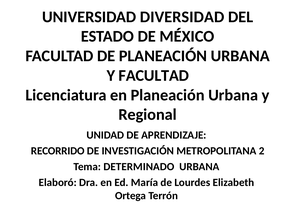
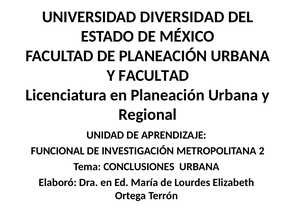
RECORRIDO: RECORRIDO -> FUNCIONAL
DETERMINADO: DETERMINADO -> CONCLUSIONES
